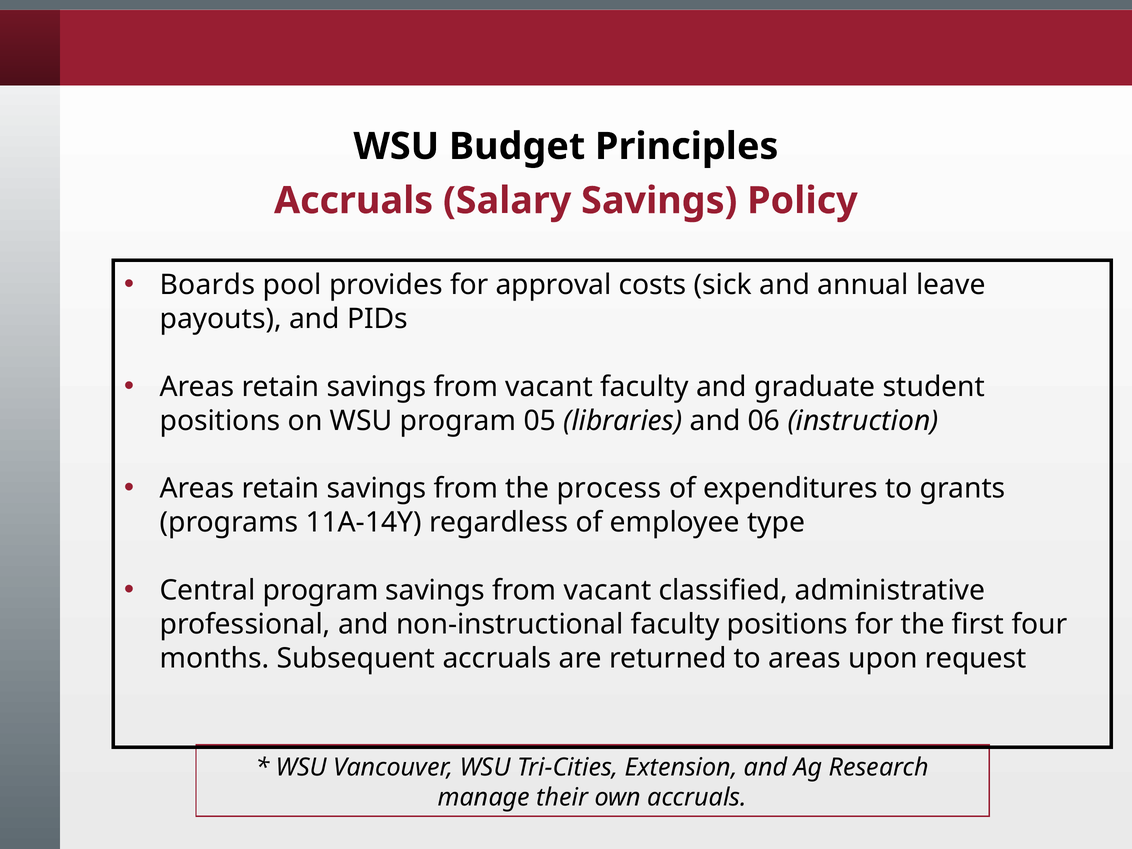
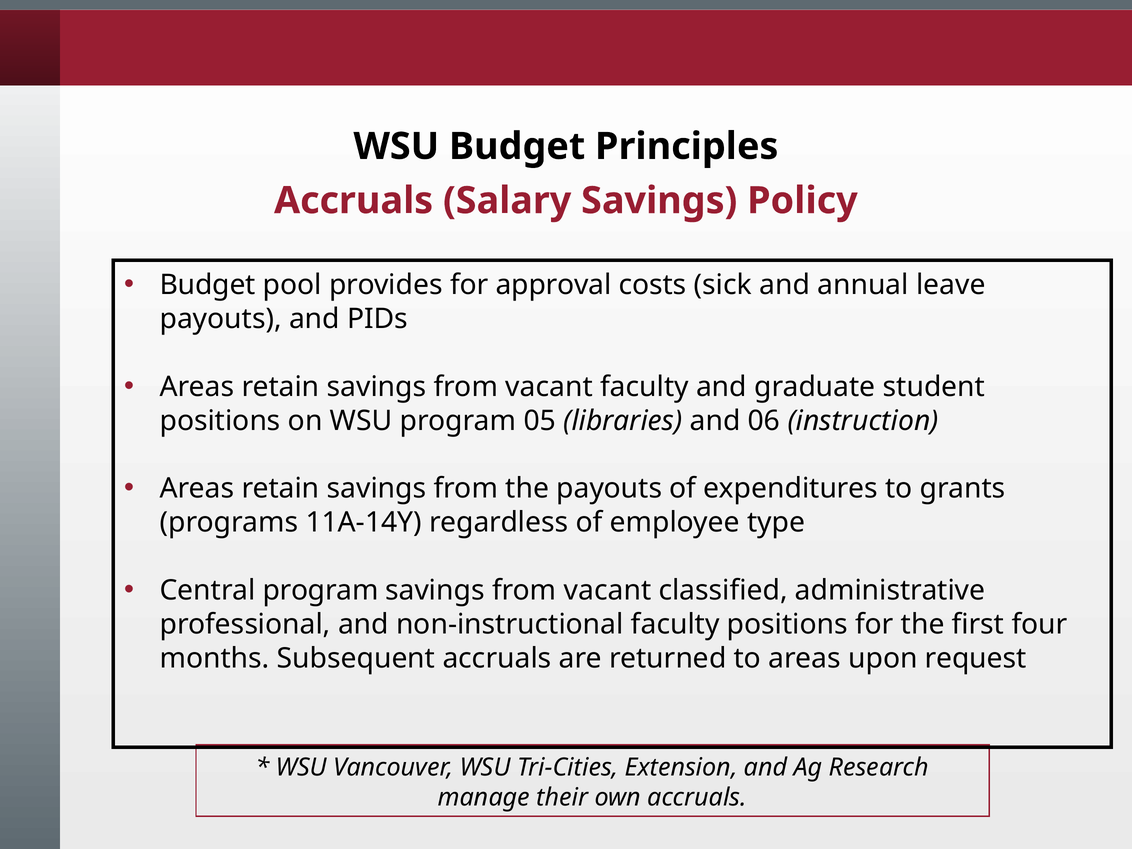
Boards at (207, 285): Boards -> Budget
the process: process -> payouts
